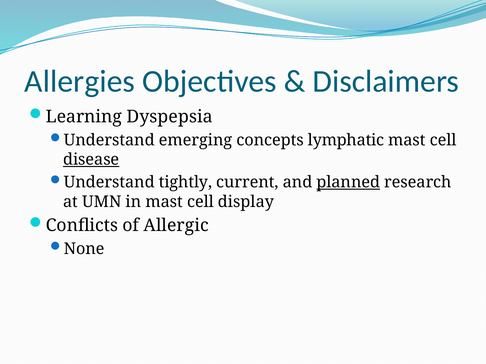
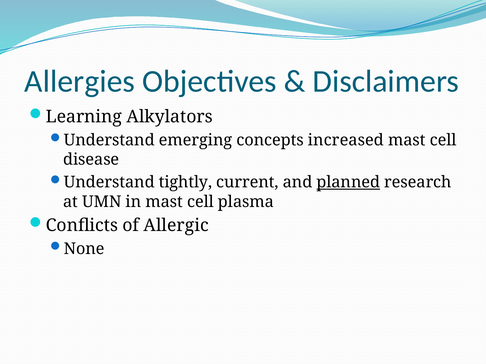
Dyspepsia: Dyspepsia -> Alkylators
lymphatic: lymphatic -> increased
disease underline: present -> none
display: display -> plasma
